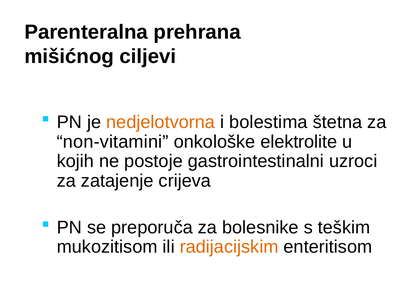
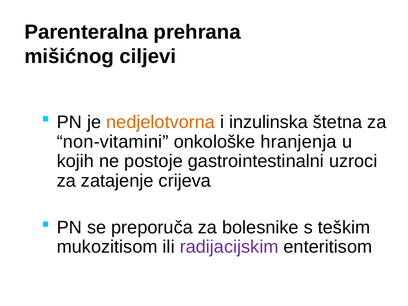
bolestima: bolestima -> inzulinska
elektrolite: elektrolite -> hranjenja
radijacijskim colour: orange -> purple
